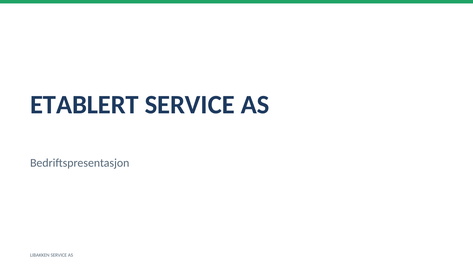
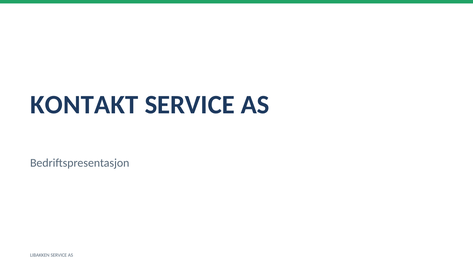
ETABLERT: ETABLERT -> KONTAKT
